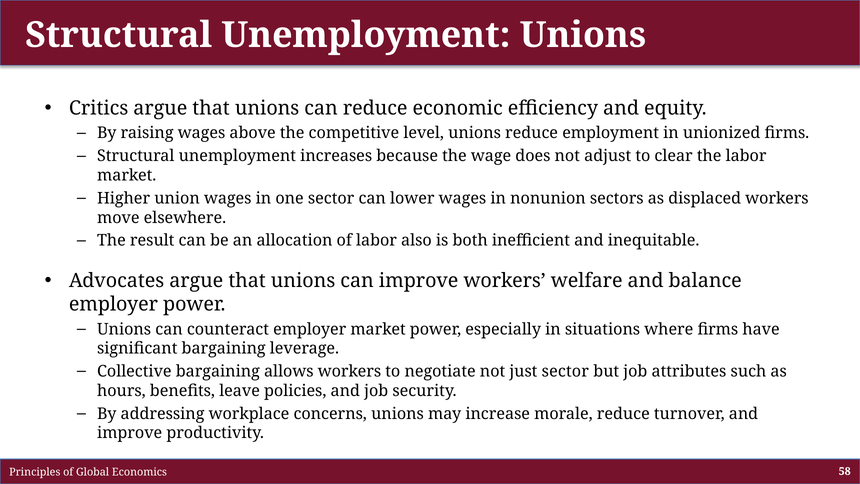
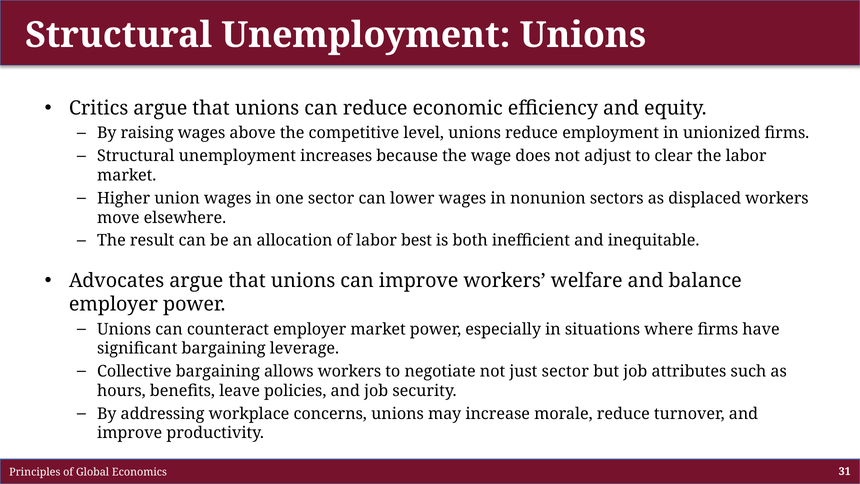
also: also -> best
58: 58 -> 31
